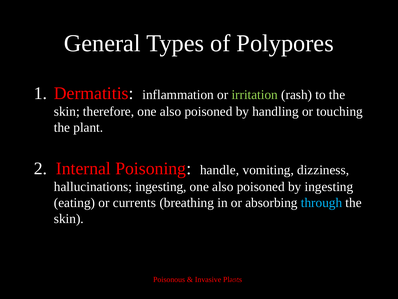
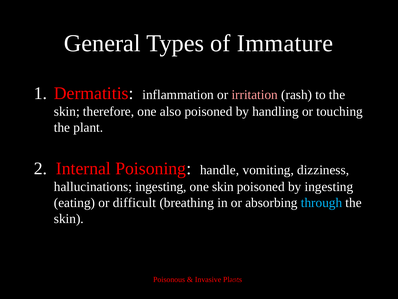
Polypores: Polypores -> Immature
irritation colour: light green -> pink
also at (223, 186): also -> skin
currents: currents -> difficult
